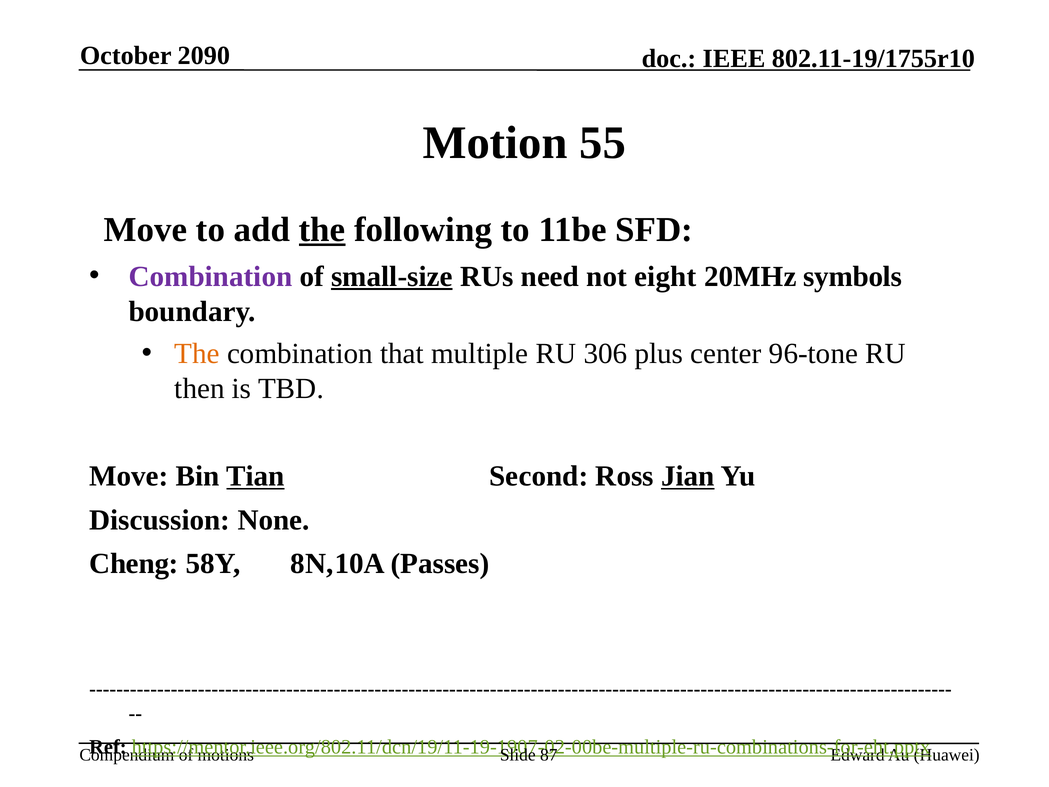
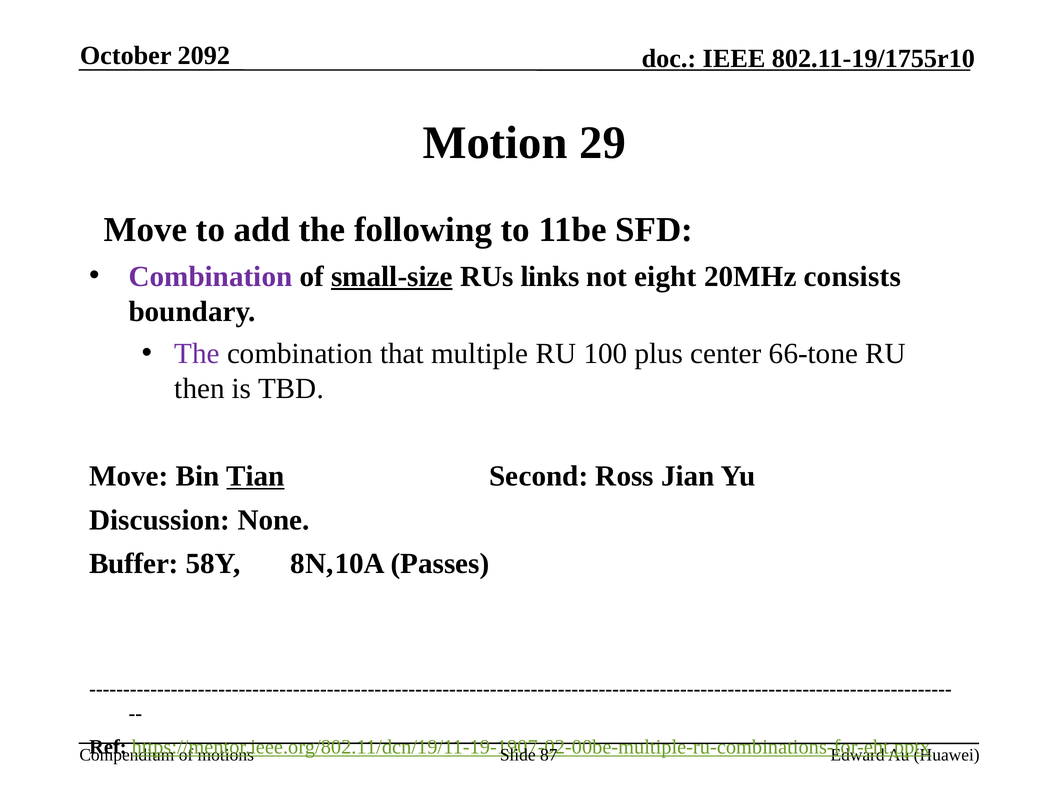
2090: 2090 -> 2092
55: 55 -> 29
the at (322, 230) underline: present -> none
need: need -> links
symbols: symbols -> consists
The at (197, 354) colour: orange -> purple
306: 306 -> 100
96-tone: 96-tone -> 66-tone
Jian underline: present -> none
Cheng: Cheng -> Buffer
